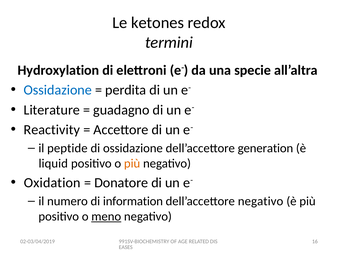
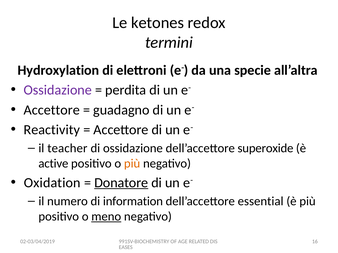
Ossidazione at (58, 90) colour: blue -> purple
Literature at (52, 110): Literature -> Accettore
peptide: peptide -> teacher
generation: generation -> superoxide
liquid: liquid -> active
Donatore underline: none -> present
dell’accettore negativo: negativo -> essential
